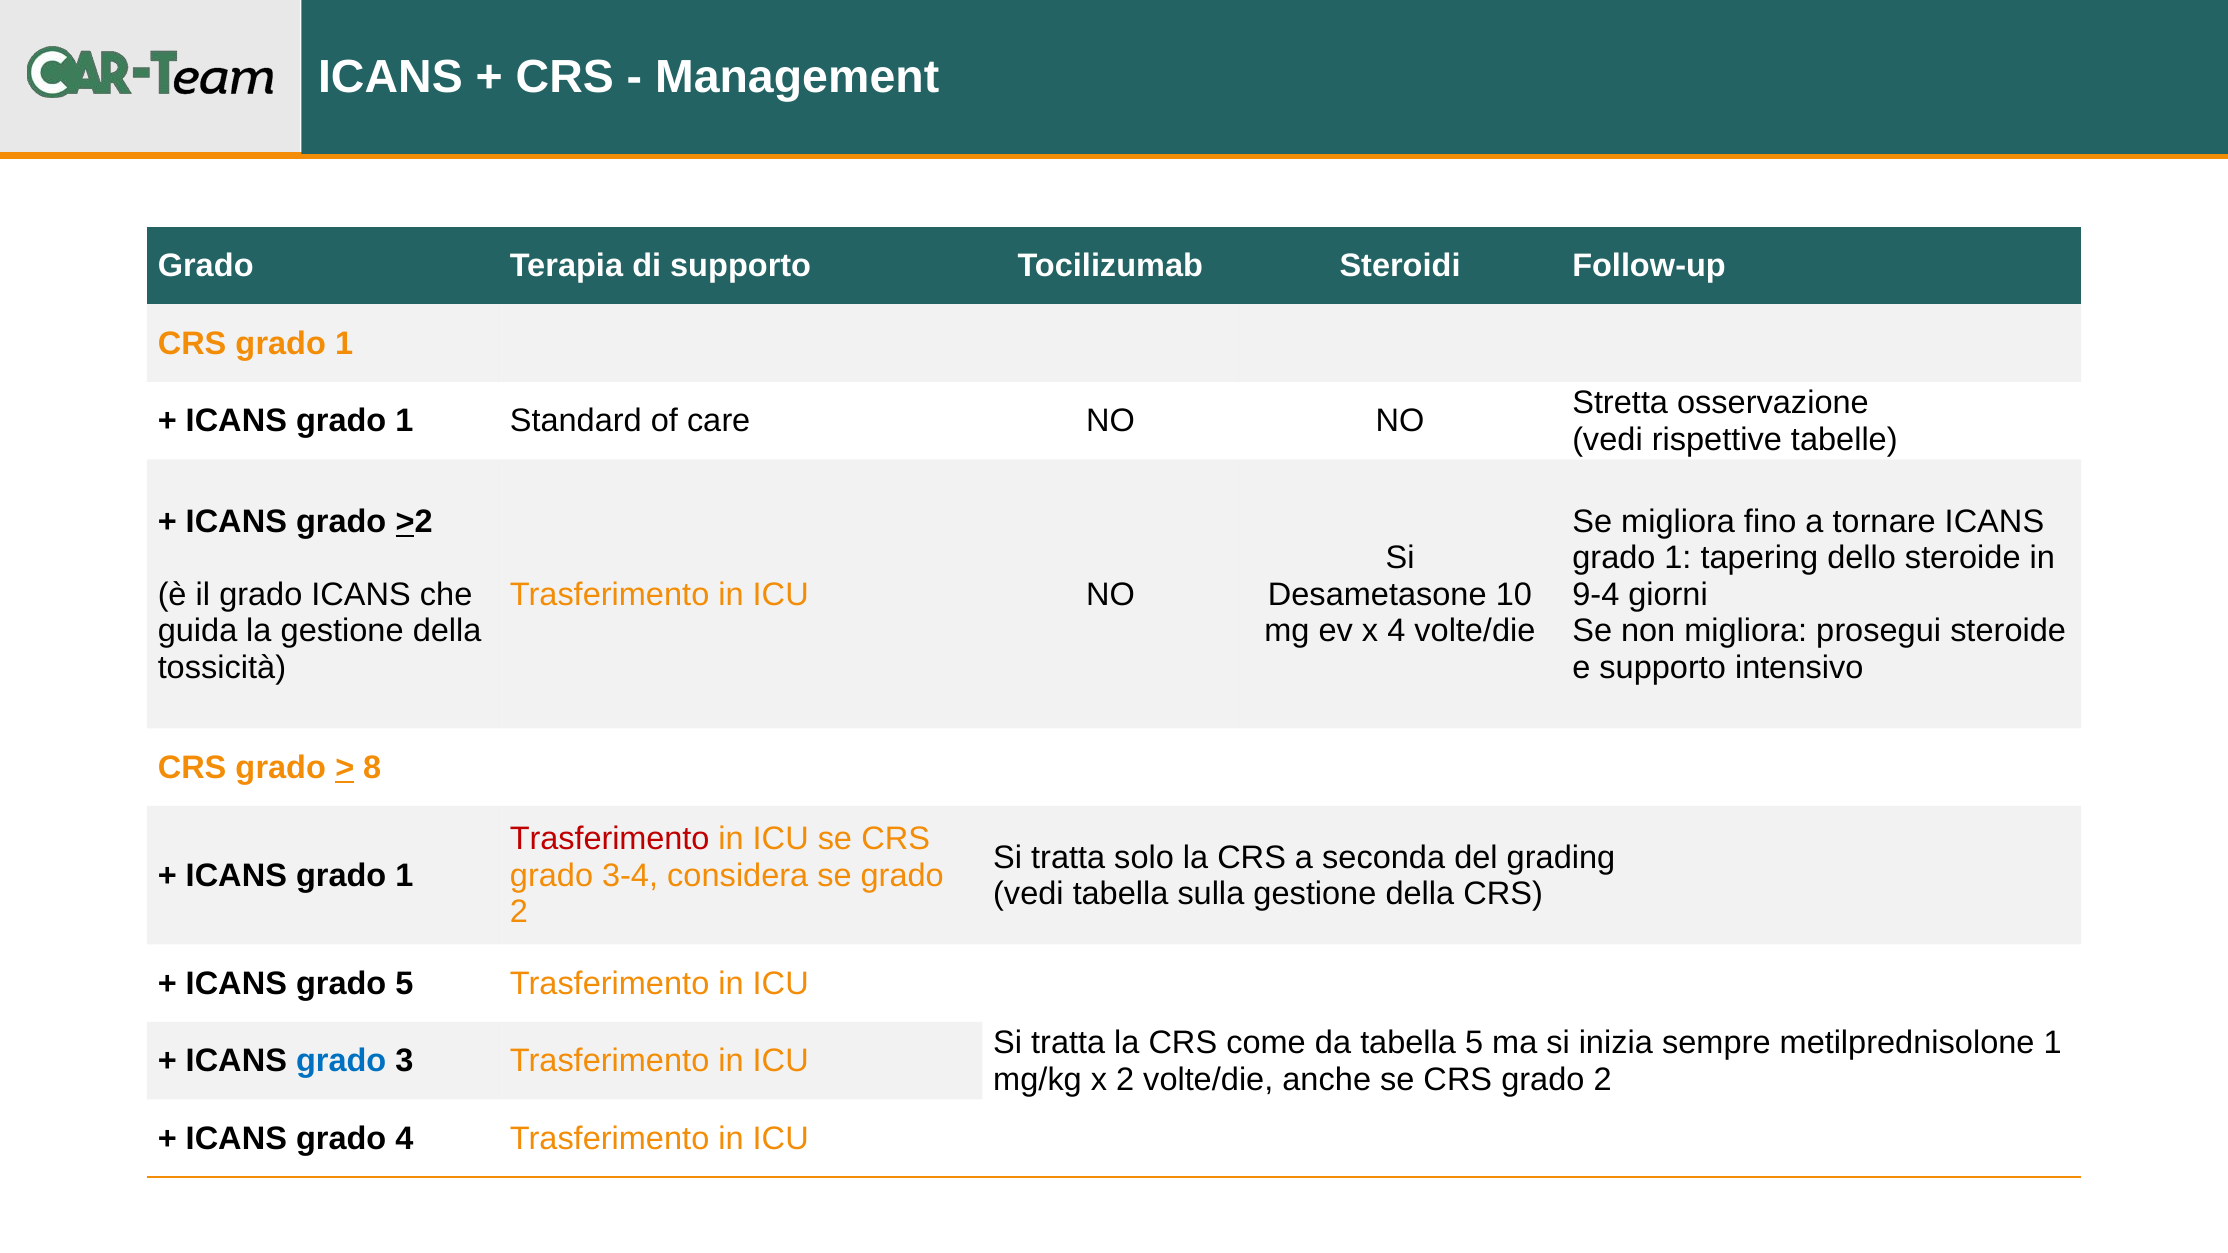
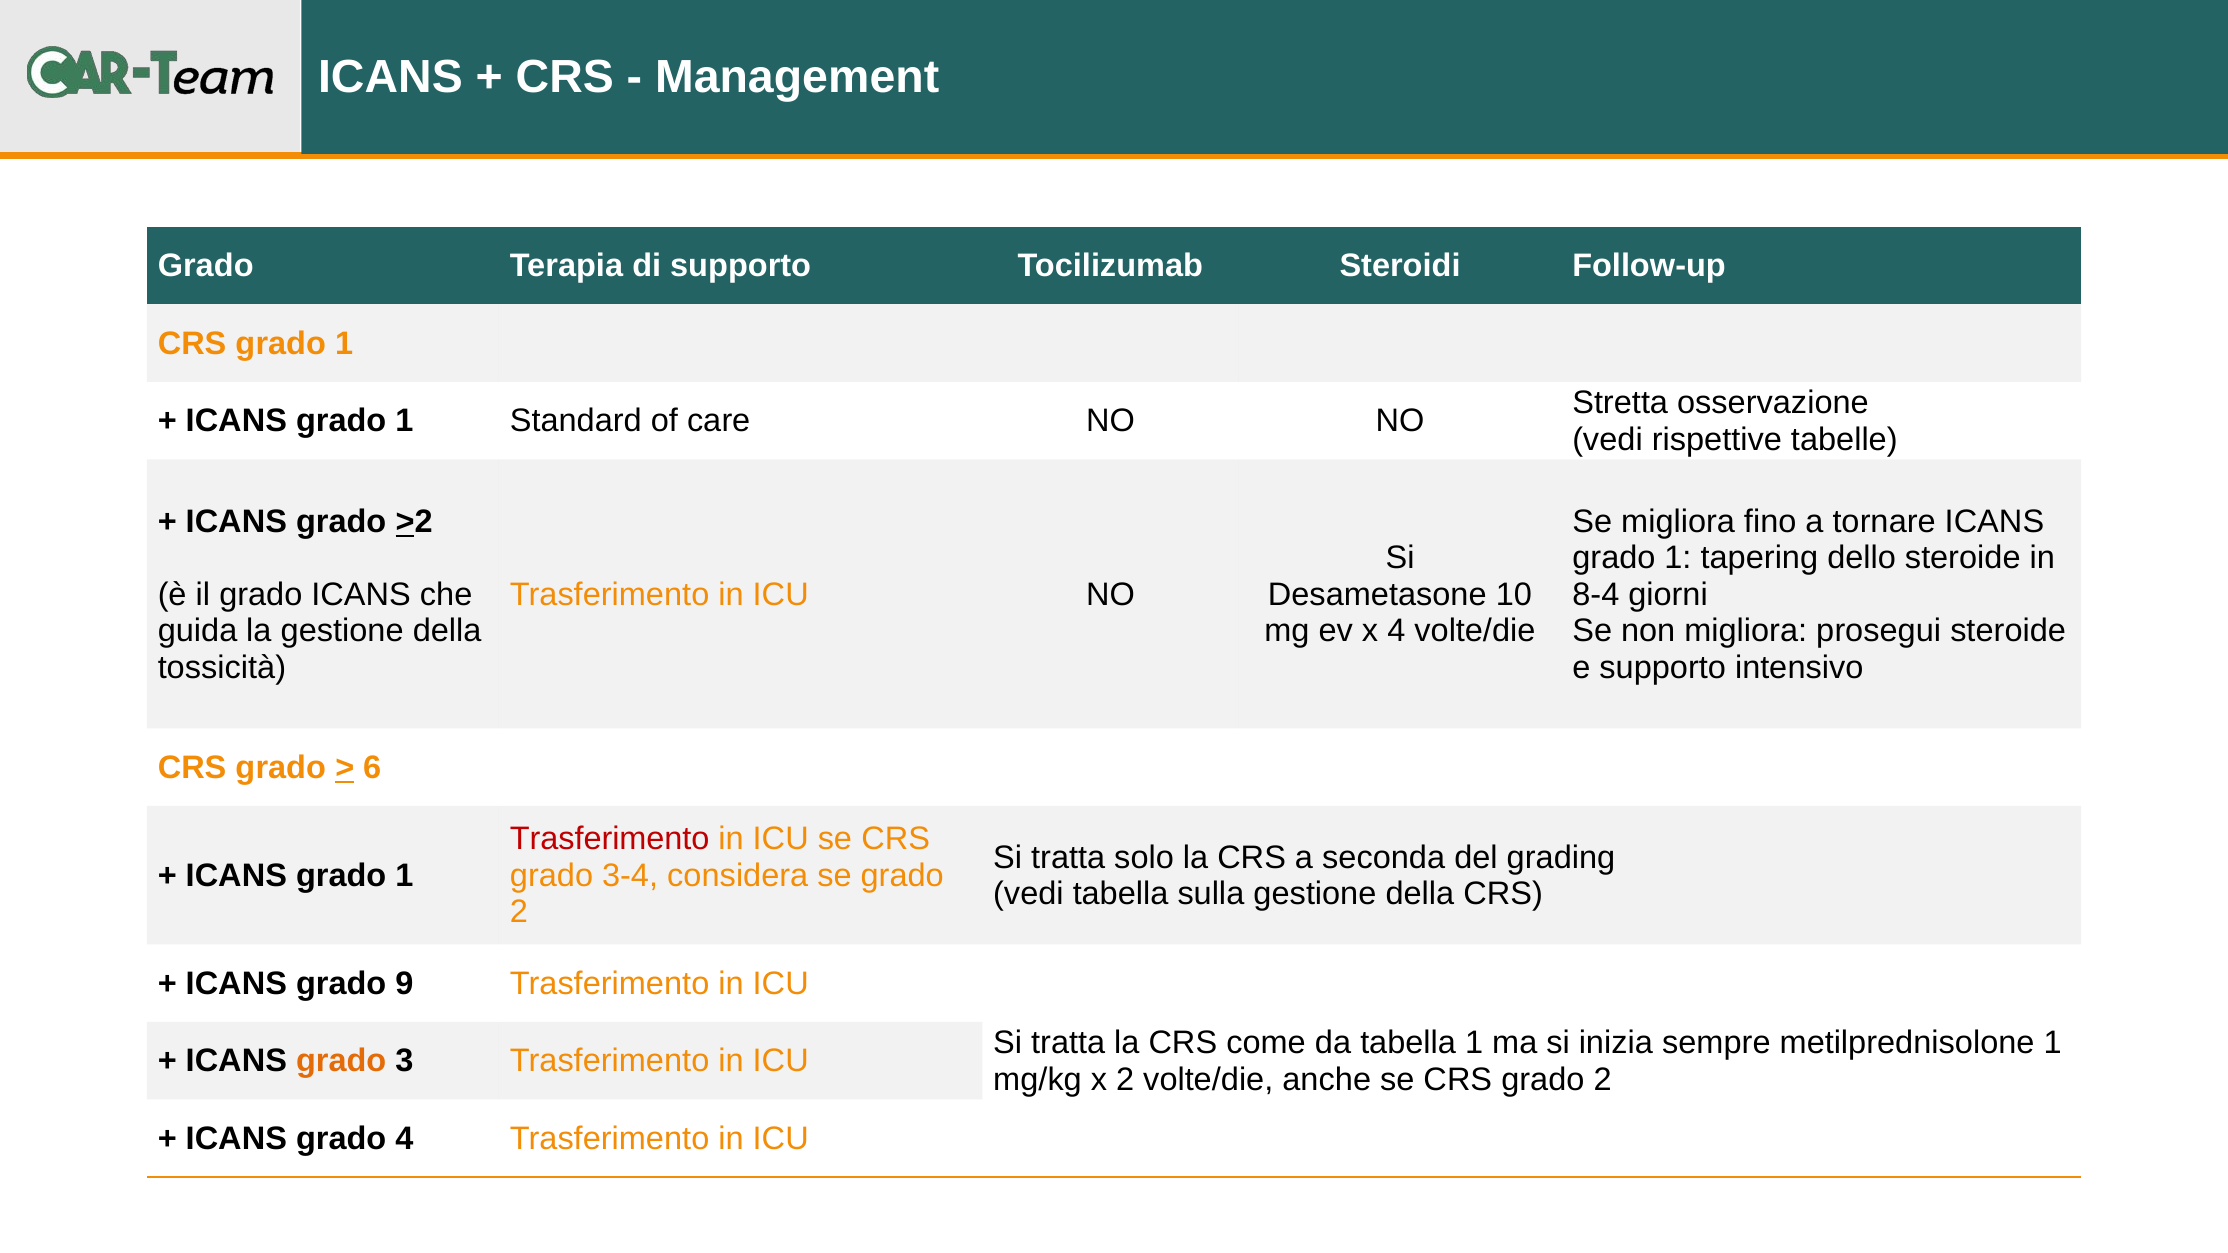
9-4: 9-4 -> 8-4
8: 8 -> 6
grado 5: 5 -> 9
tabella 5: 5 -> 1
grado at (341, 1061) colour: blue -> orange
